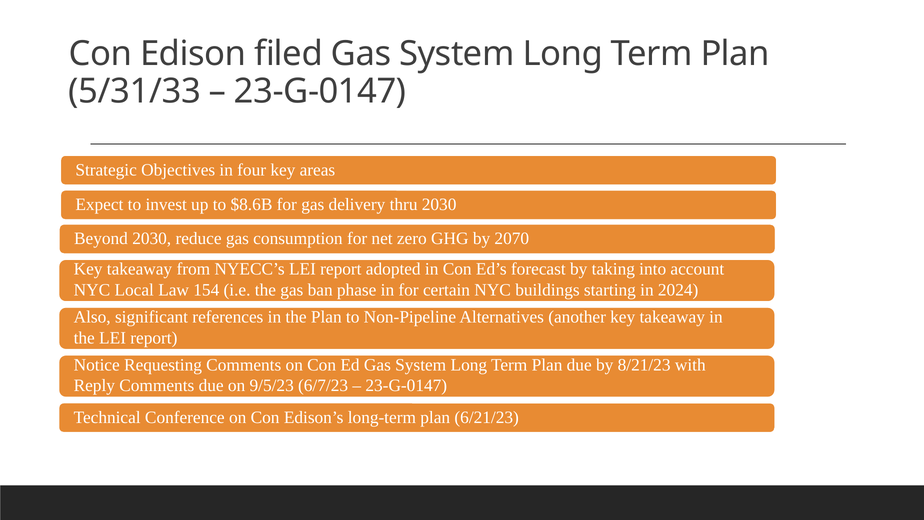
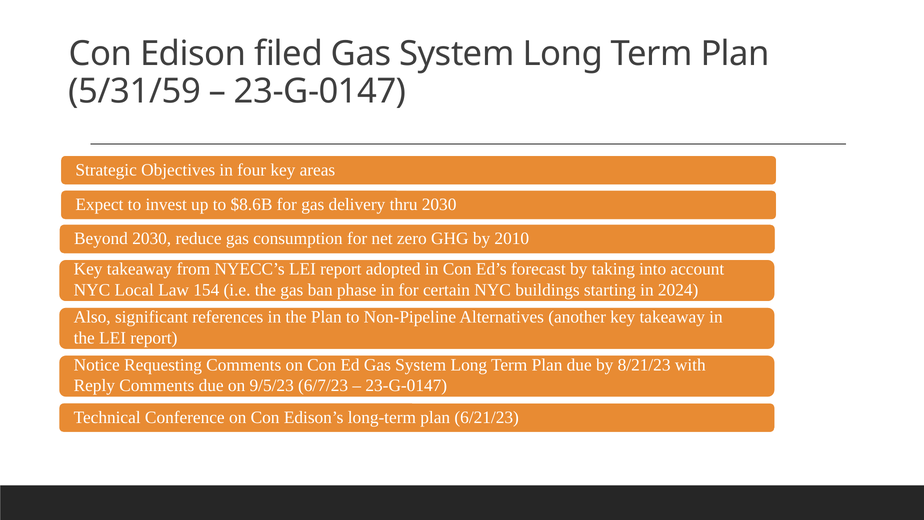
5/31/33: 5/31/33 -> 5/31/59
2070: 2070 -> 2010
